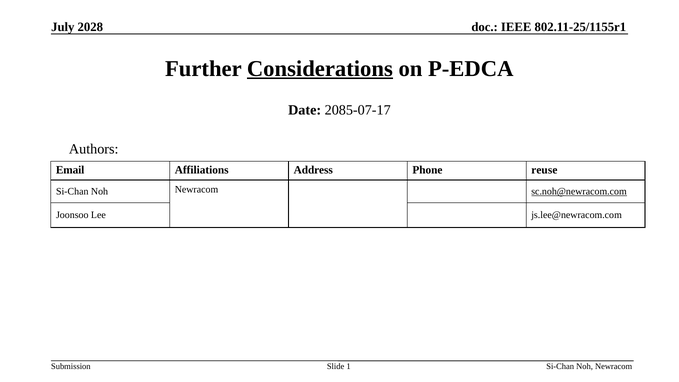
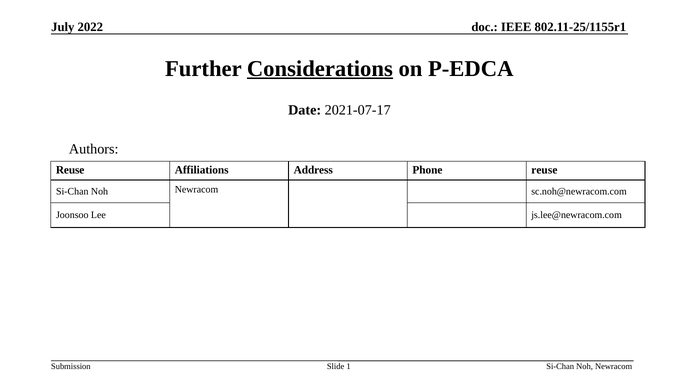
2028: 2028 -> 2022
2085-07-17: 2085-07-17 -> 2021-07-17
Email at (70, 170): Email -> Reuse
sc.noh@newracom.com underline: present -> none
